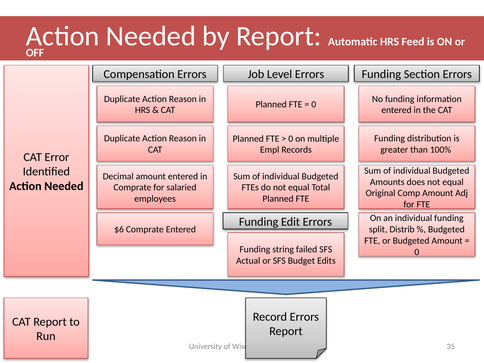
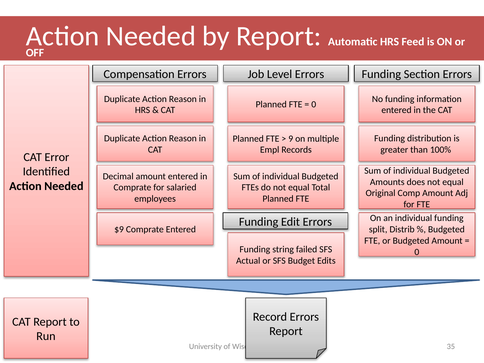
0 at (291, 139): 0 -> 9
$6: $6 -> $9
